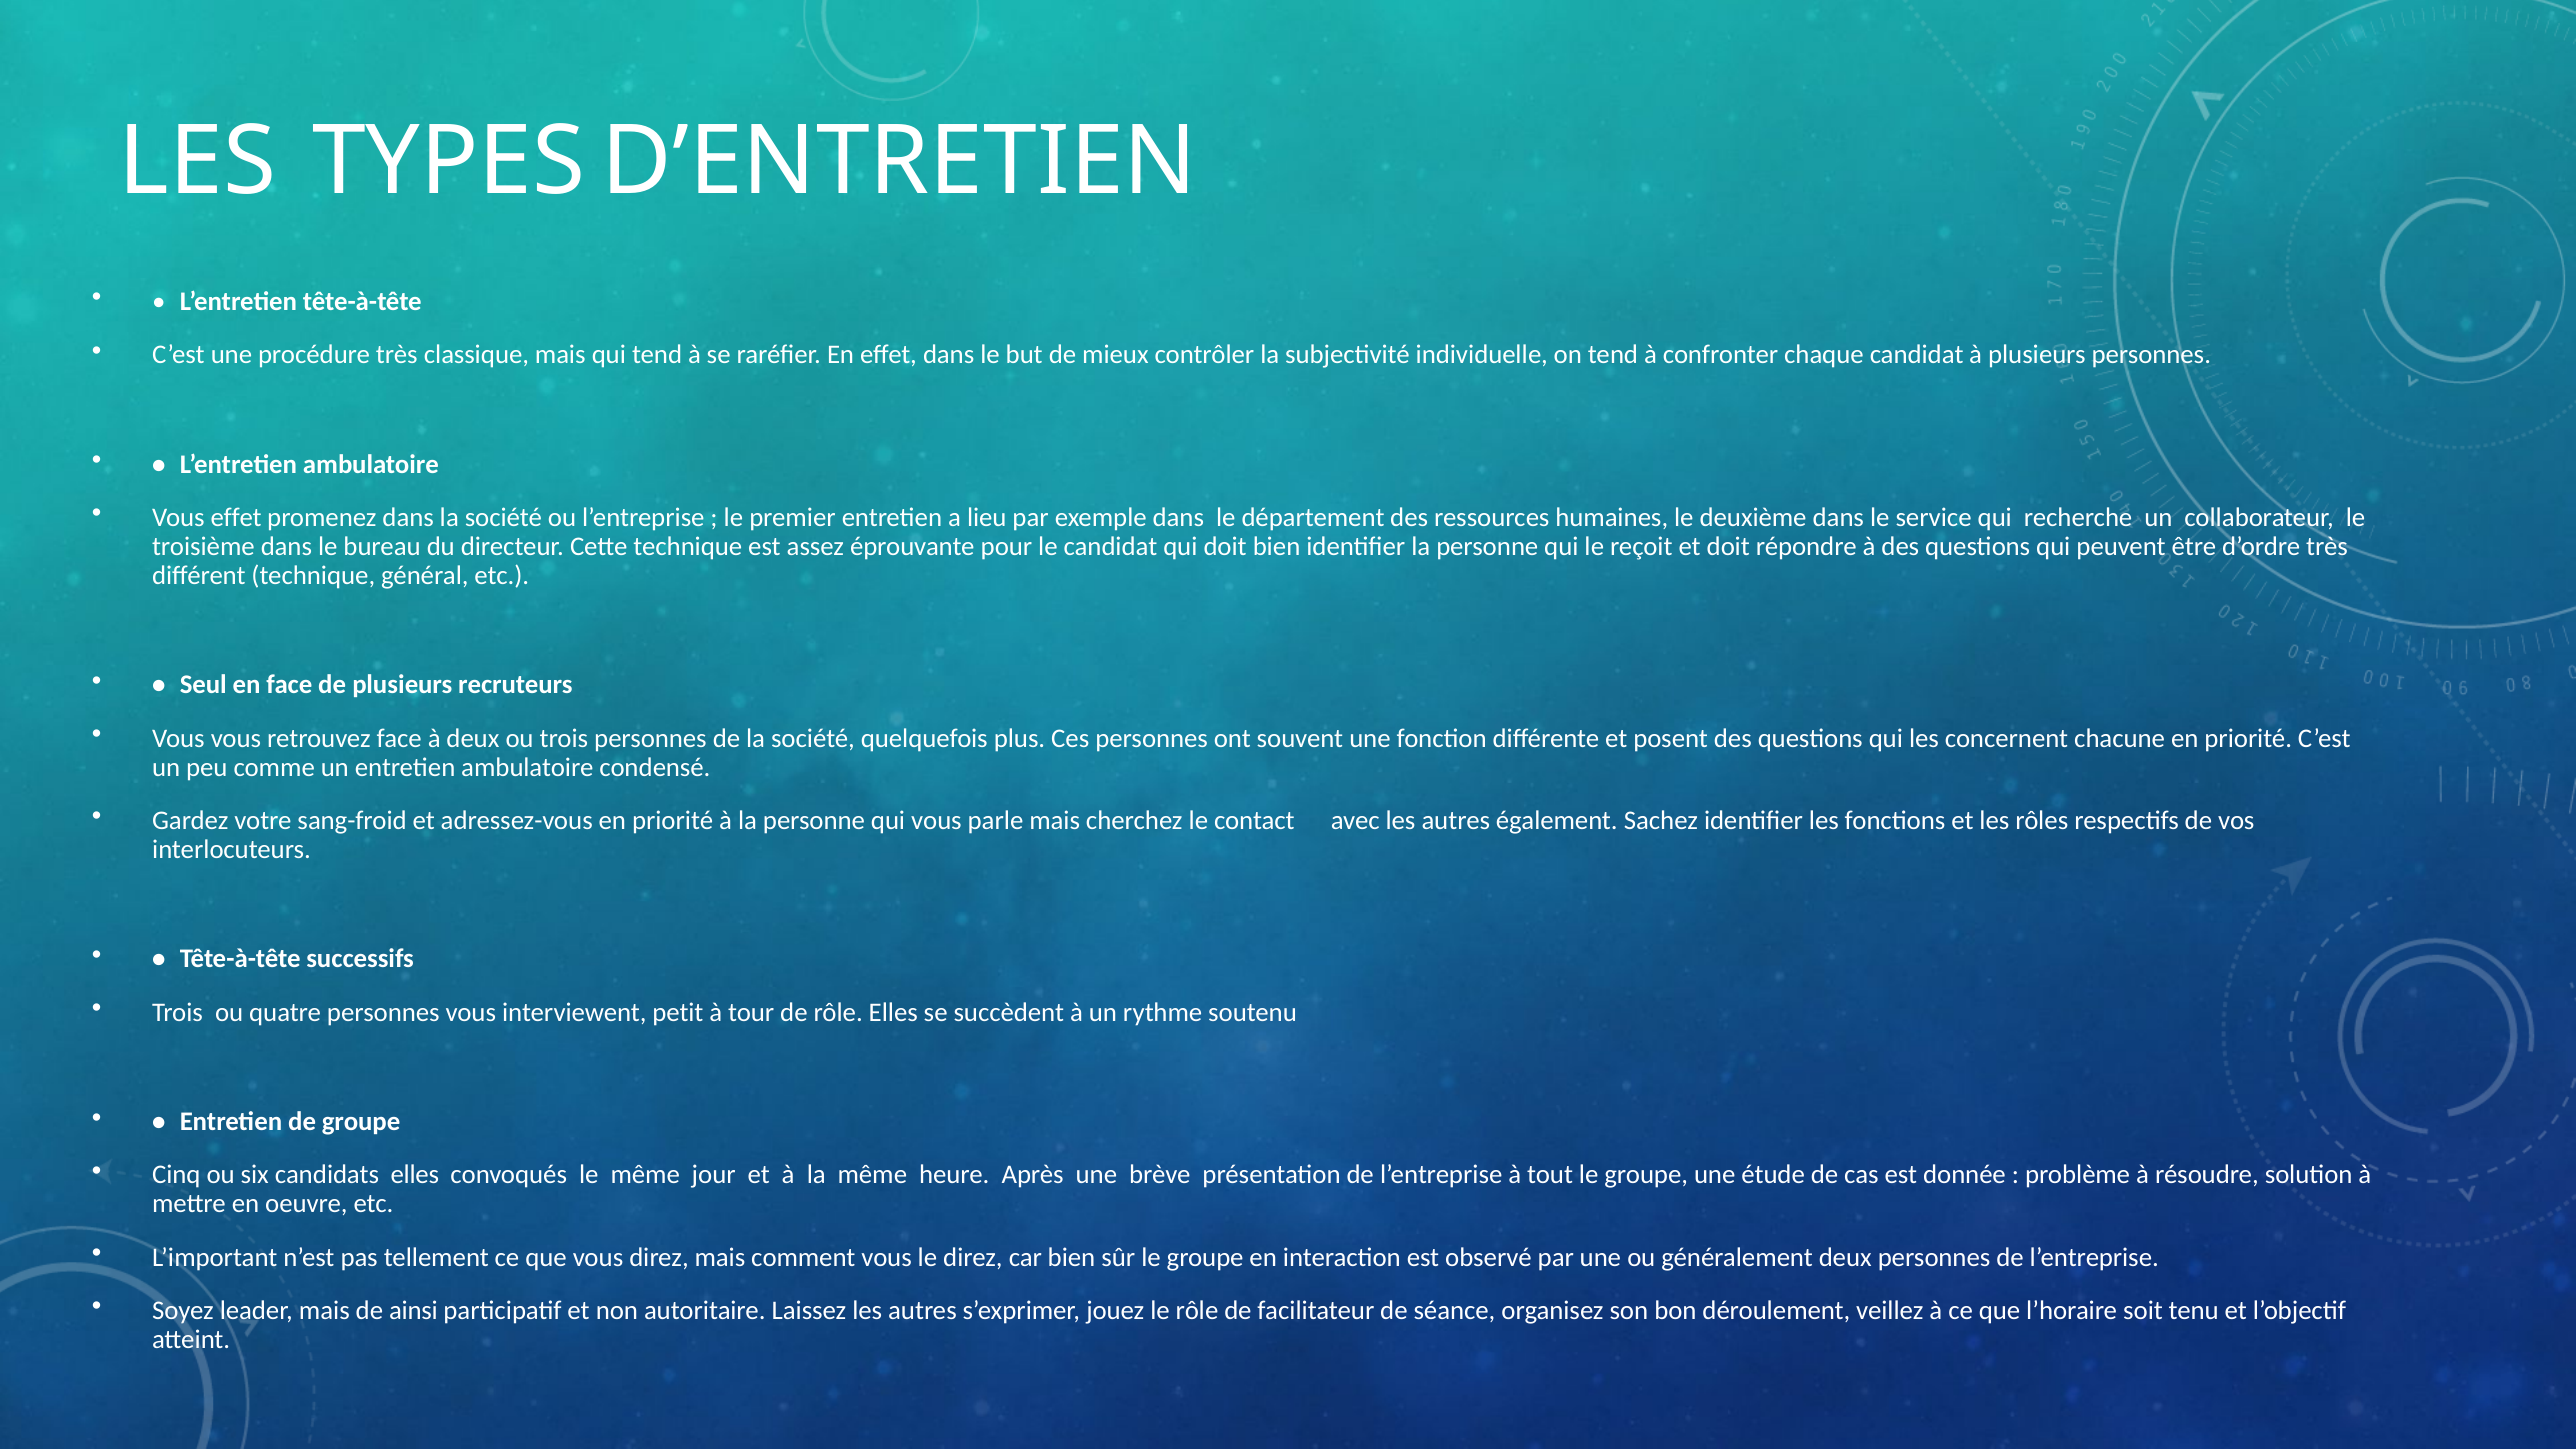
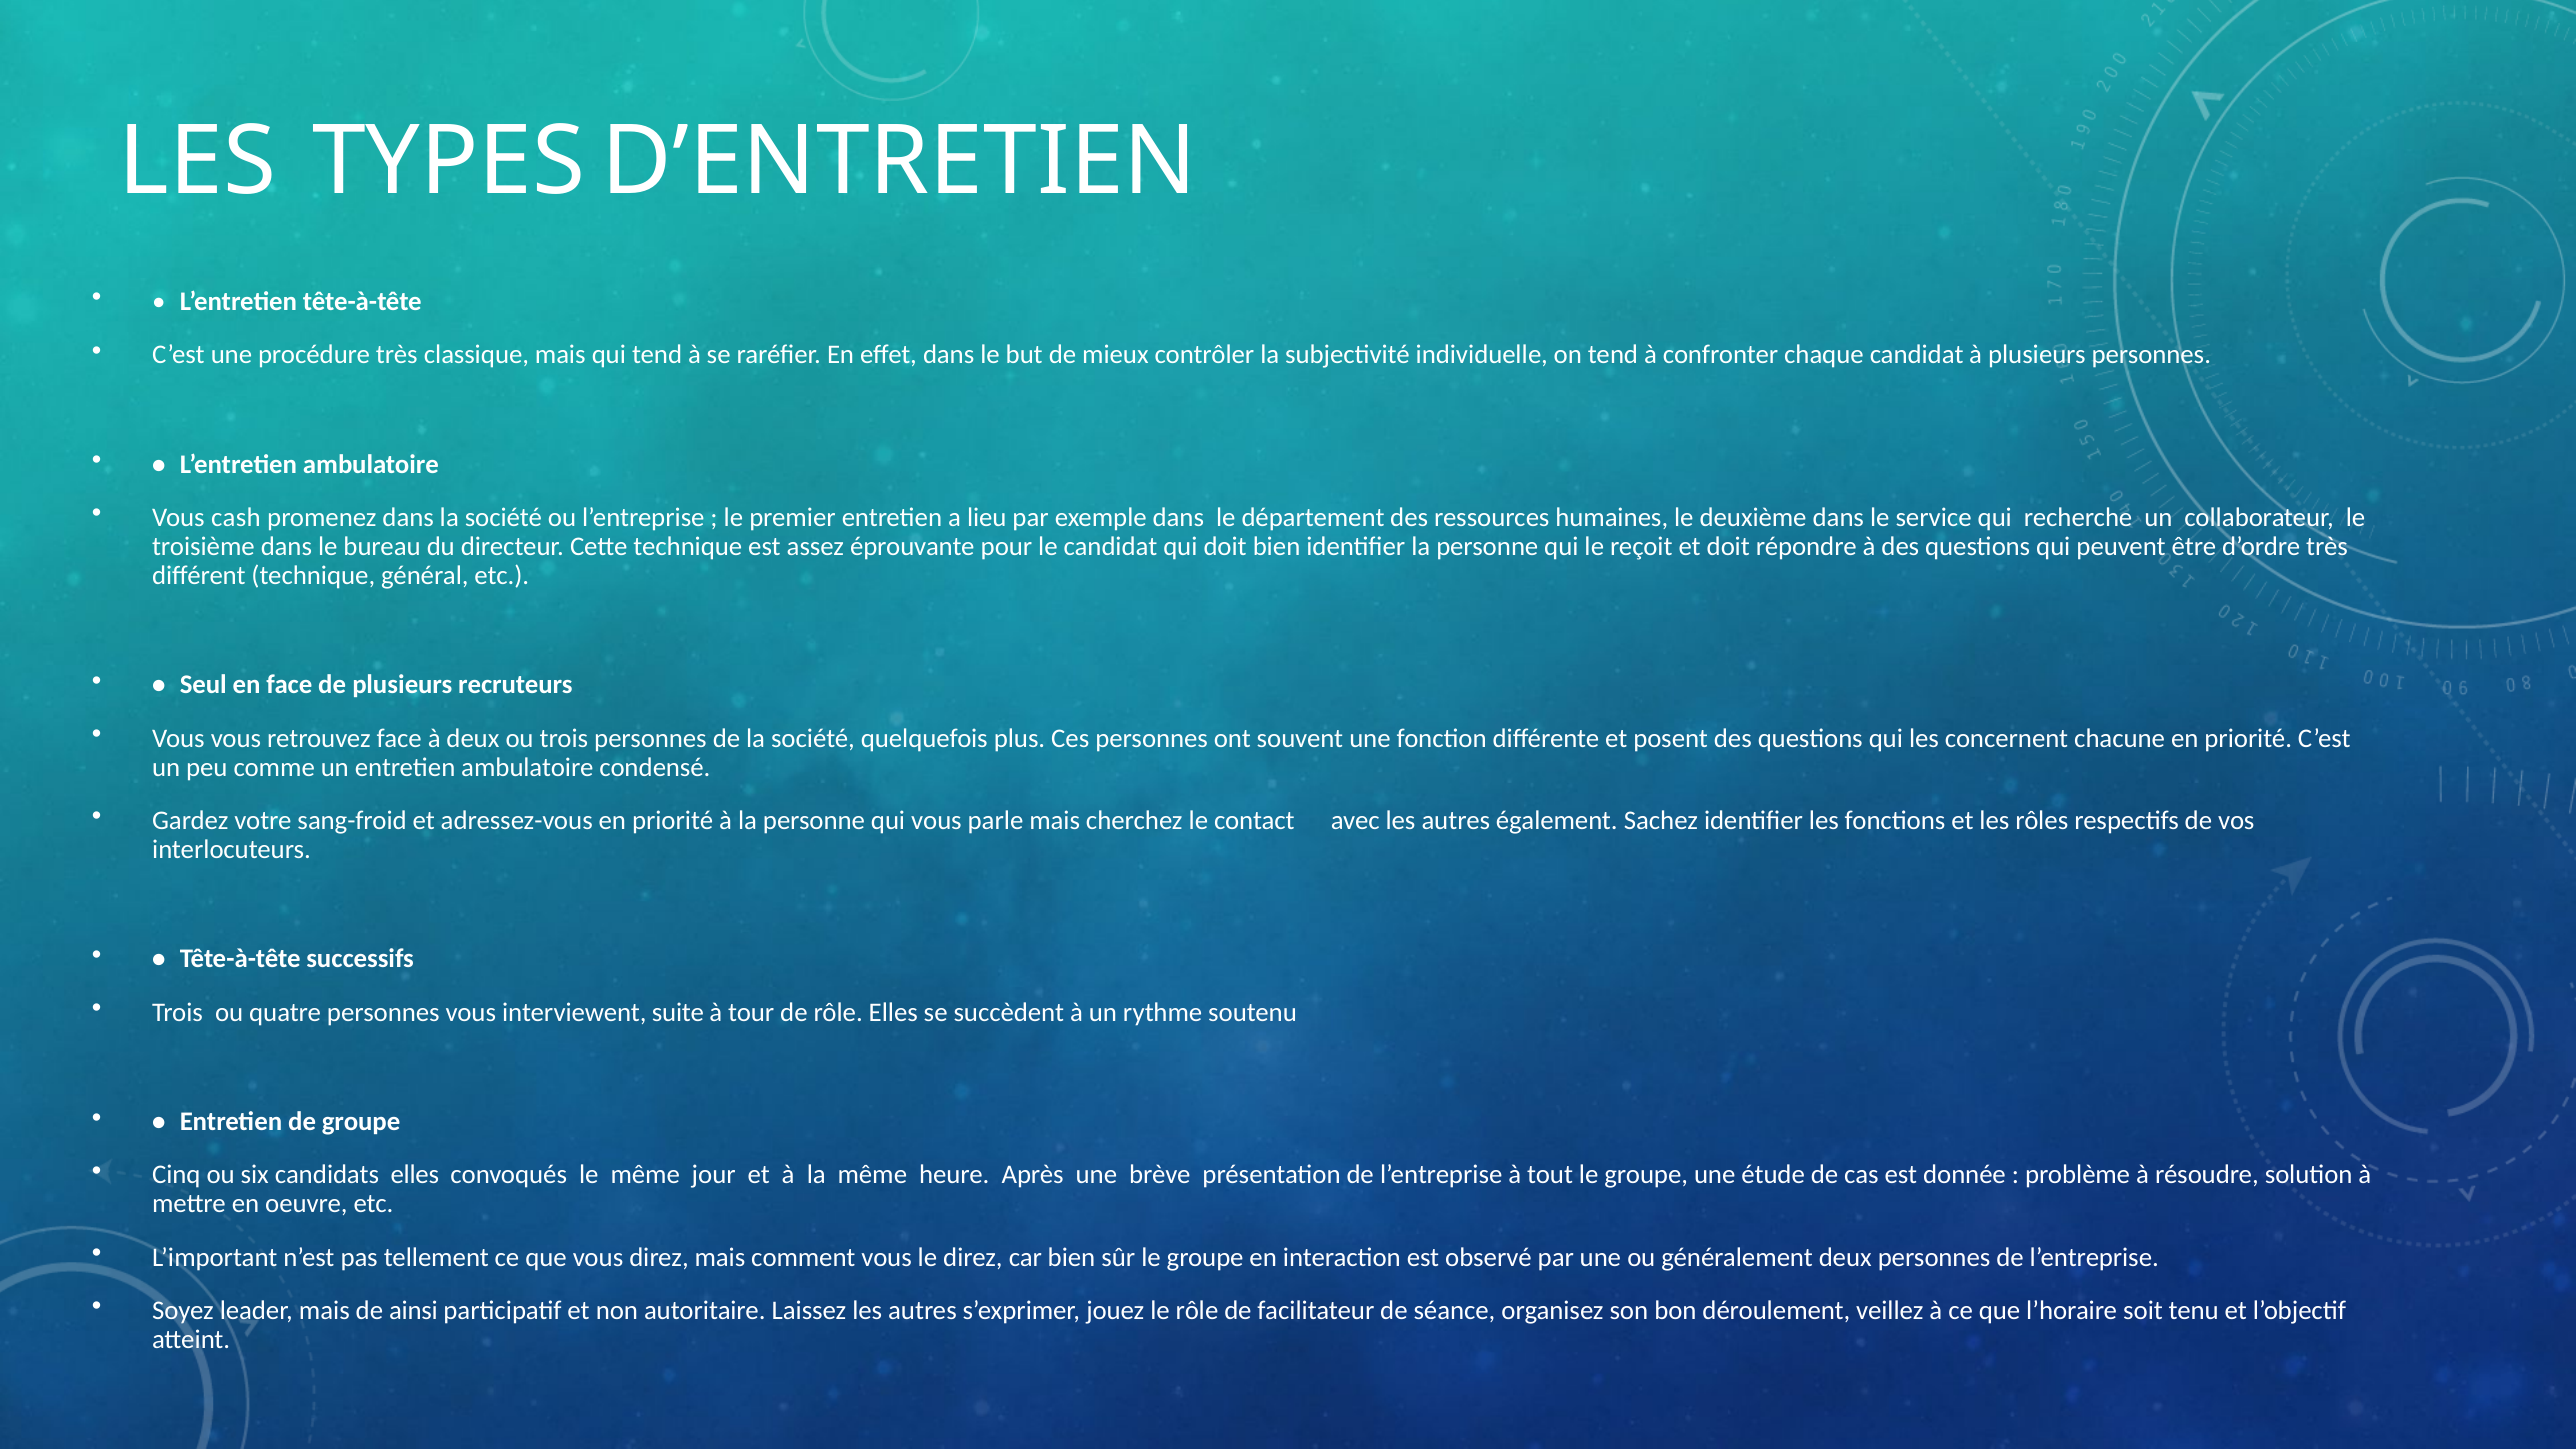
Vous effet: effet -> cash
petit: petit -> suite
